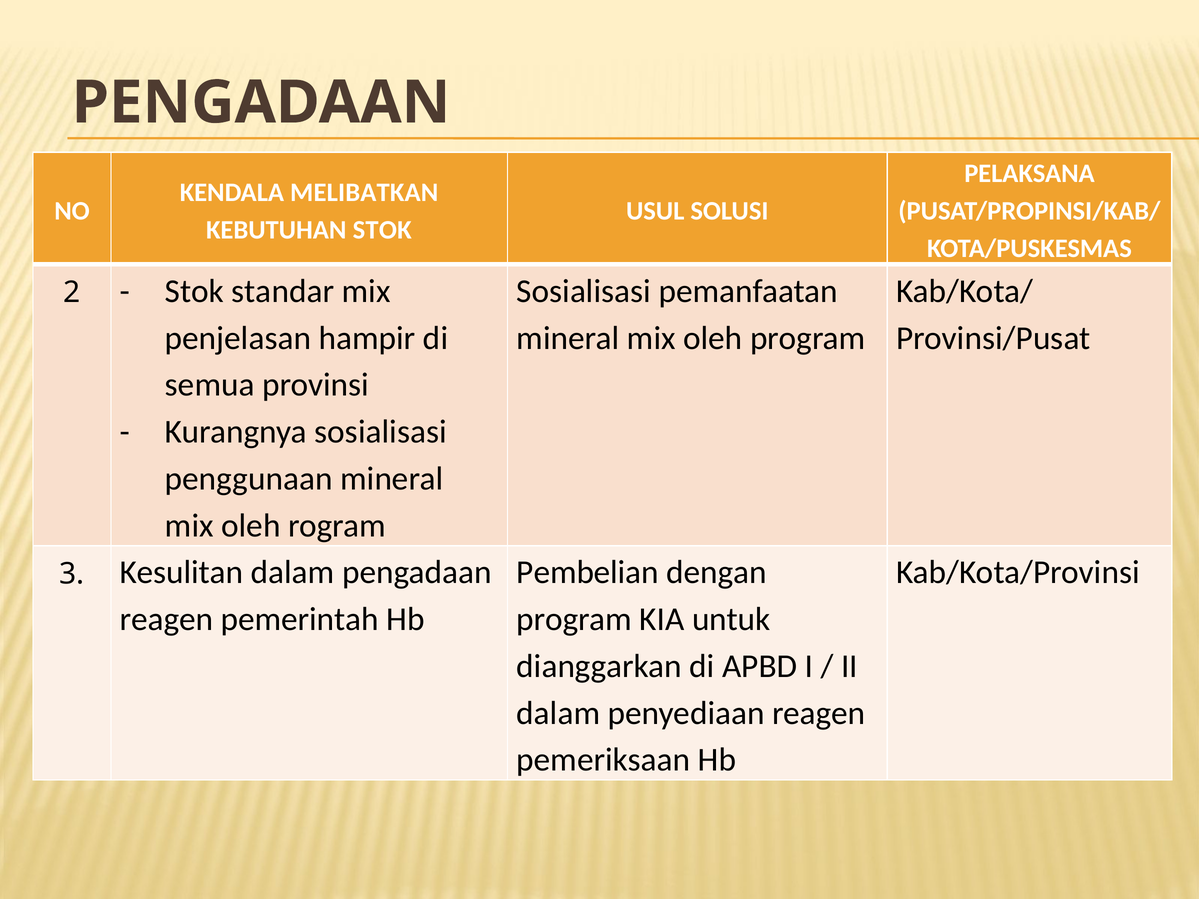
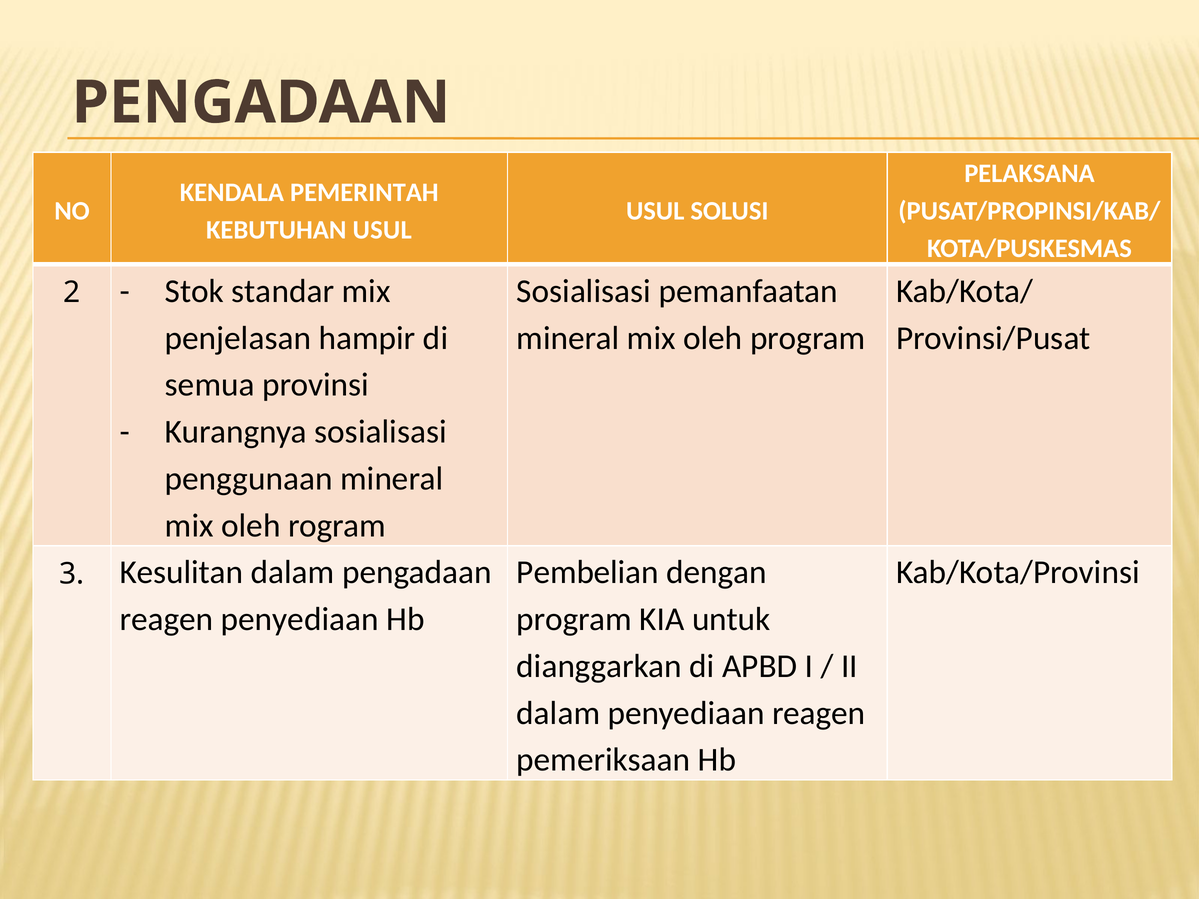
MELIBATKAN: MELIBATKAN -> PEMERINTAH
KEBUTUHAN STOK: STOK -> USUL
reagen pemerintah: pemerintah -> penyediaan
